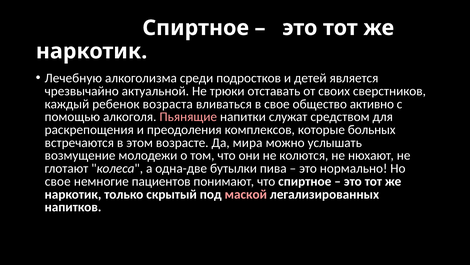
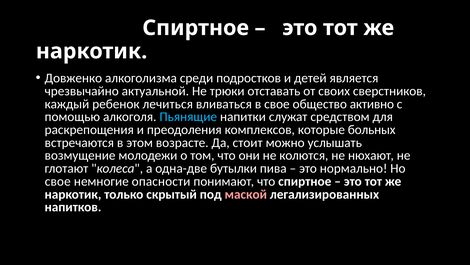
Лечебную: Лечебную -> Довженко
возраста: возраста -> лечиться
Пьянящие colour: pink -> light blue
мира: мира -> стоит
пациентов: пациентов -> опасности
